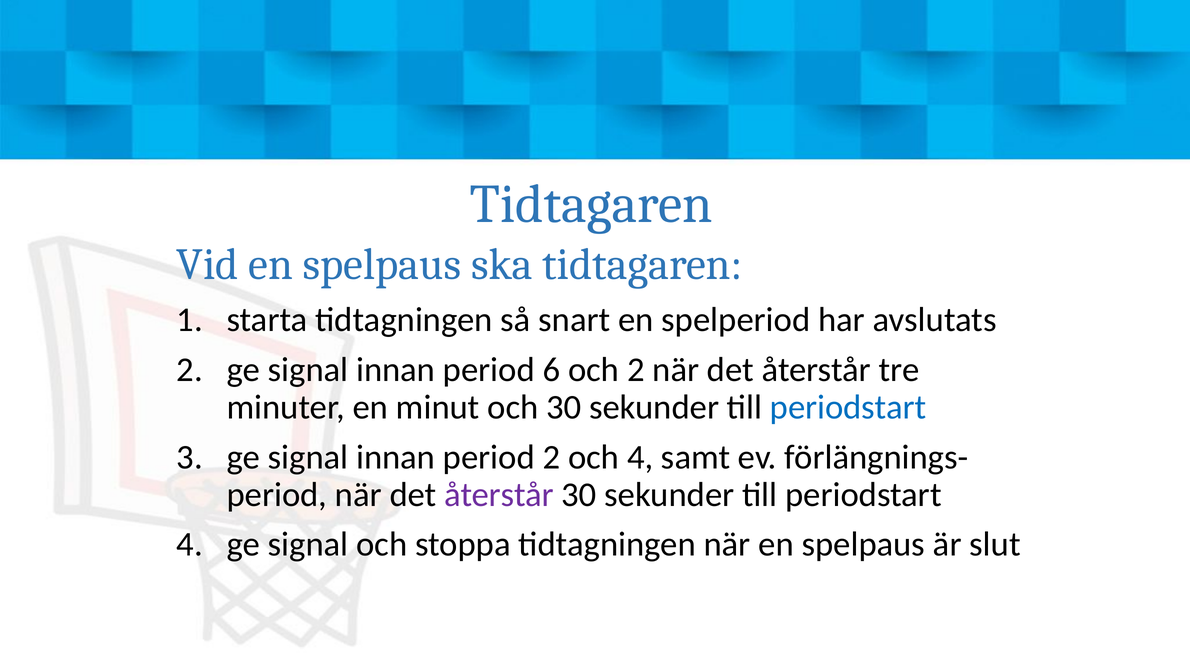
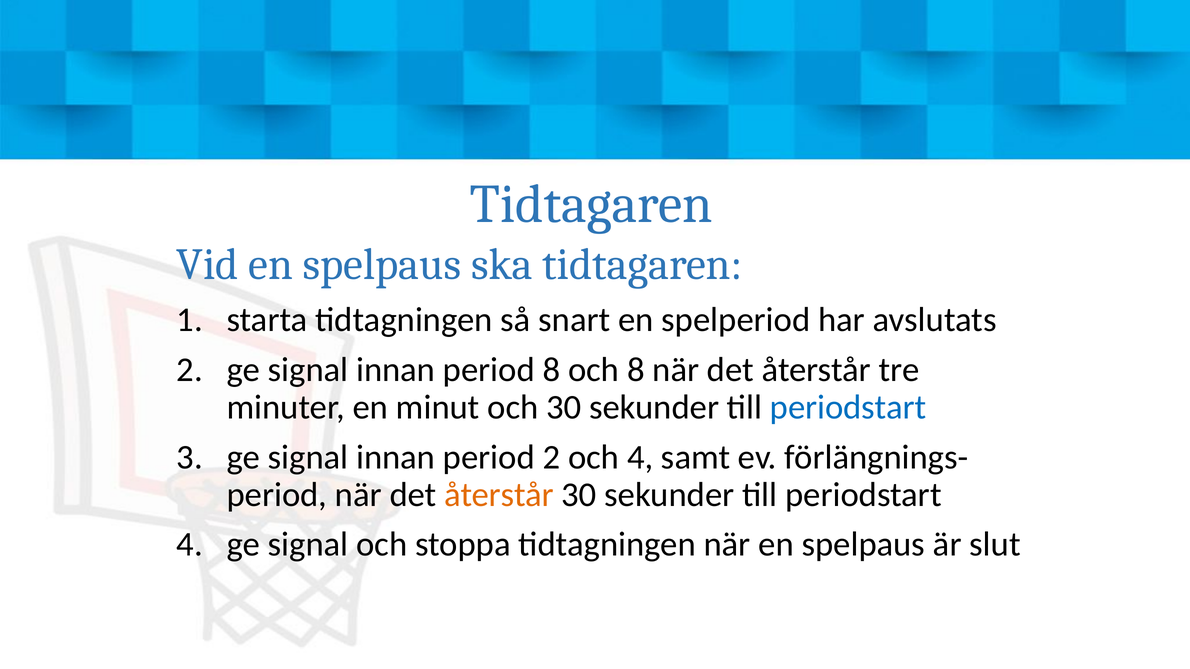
period 6: 6 -> 8
och 2: 2 -> 8
återstår at (499, 495) colour: purple -> orange
